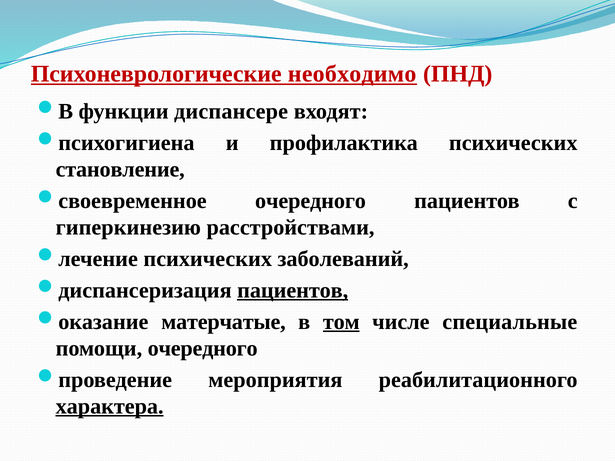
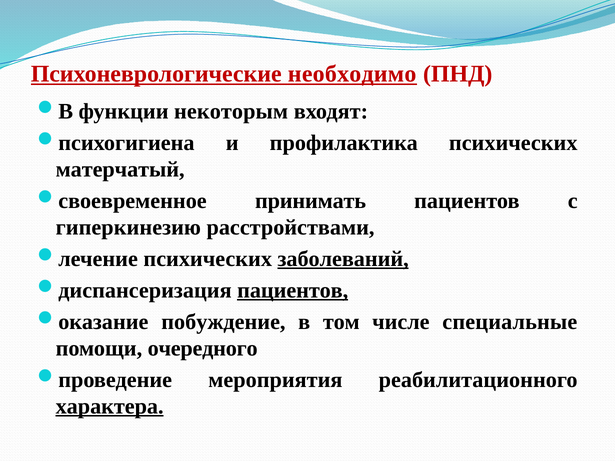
диспансере: диспансере -> некоторым
становление: становление -> матерчатый
очередного at (310, 201): очередного -> принимать
заболеваний underline: none -> present
матерчатые: матерчатые -> побуждение
том underline: present -> none
